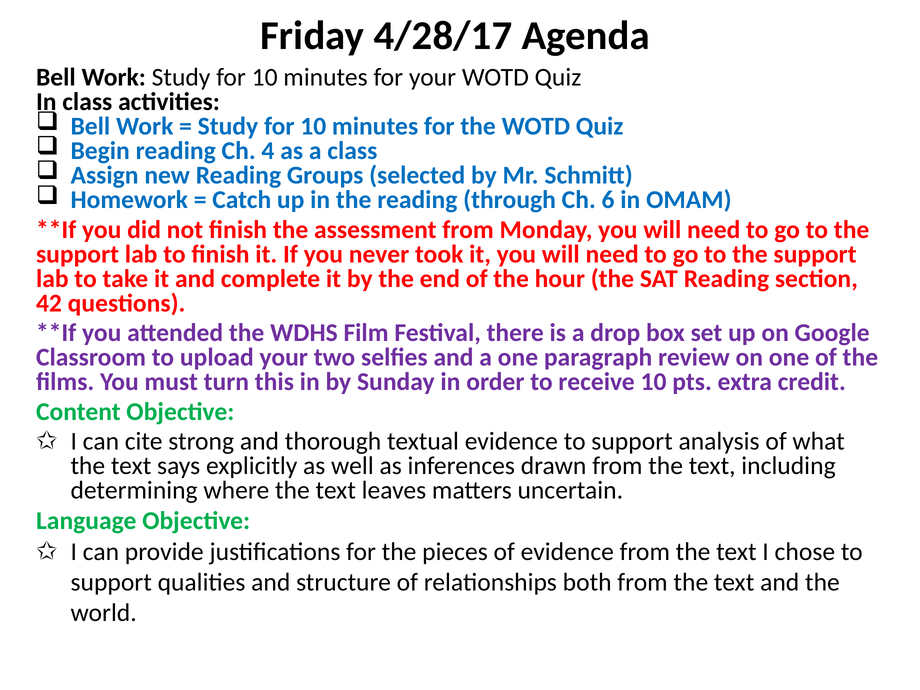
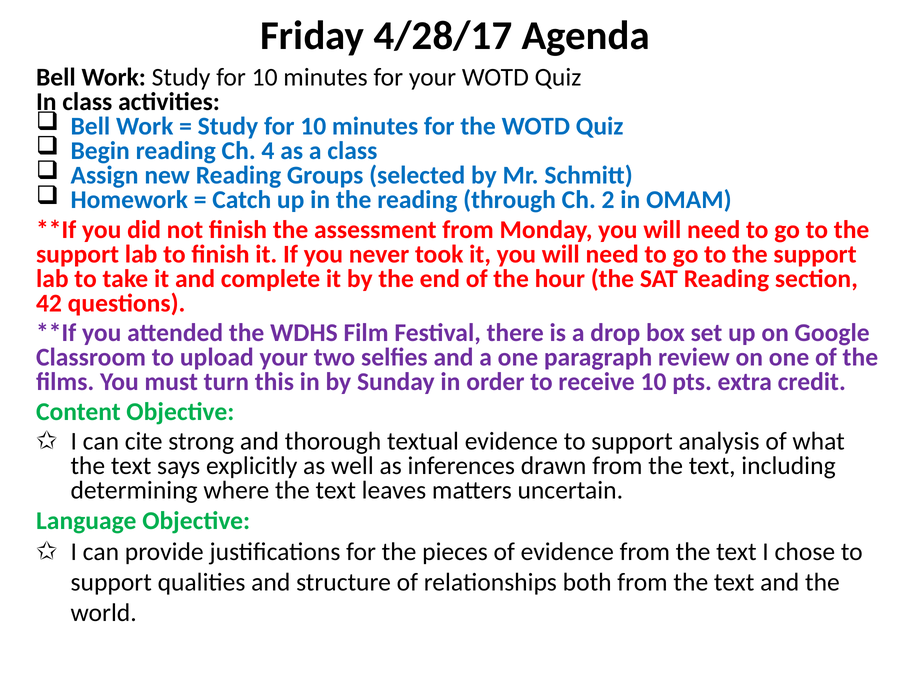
6: 6 -> 2
